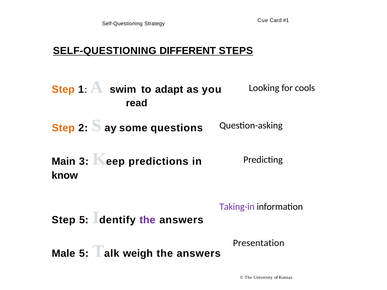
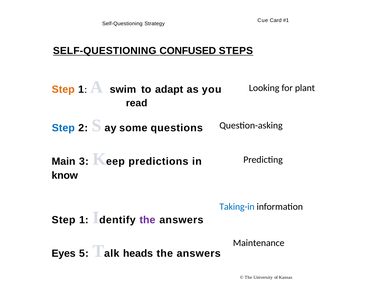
DIFFERENT: DIFFERENT -> CONFUSED
cools: cools -> plant
Step at (63, 128) colour: orange -> blue
Taking-in colour: purple -> blue
5 at (84, 220): 5 -> 1
Presentation: Presentation -> Maintenance
Male: Male -> Eyes
weigh: weigh -> heads
